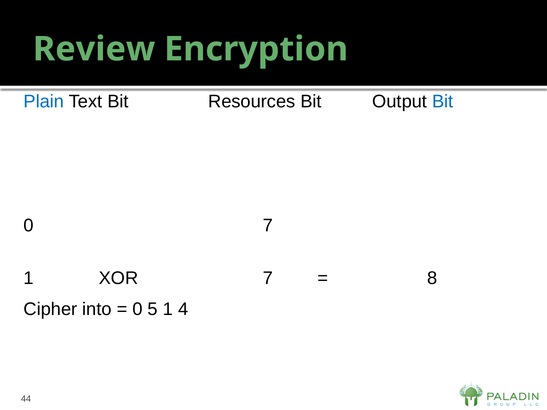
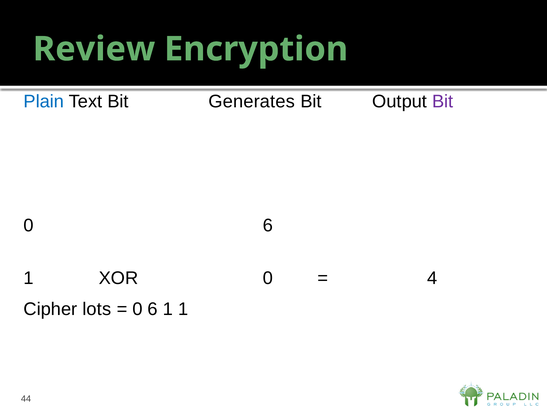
Resources: Resources -> Generates
Bit at (443, 102) colour: blue -> purple
7 at (268, 225): 7 -> 6
XOR 7: 7 -> 0
8: 8 -> 4
into: into -> lots
5 at (153, 309): 5 -> 6
1 4: 4 -> 1
